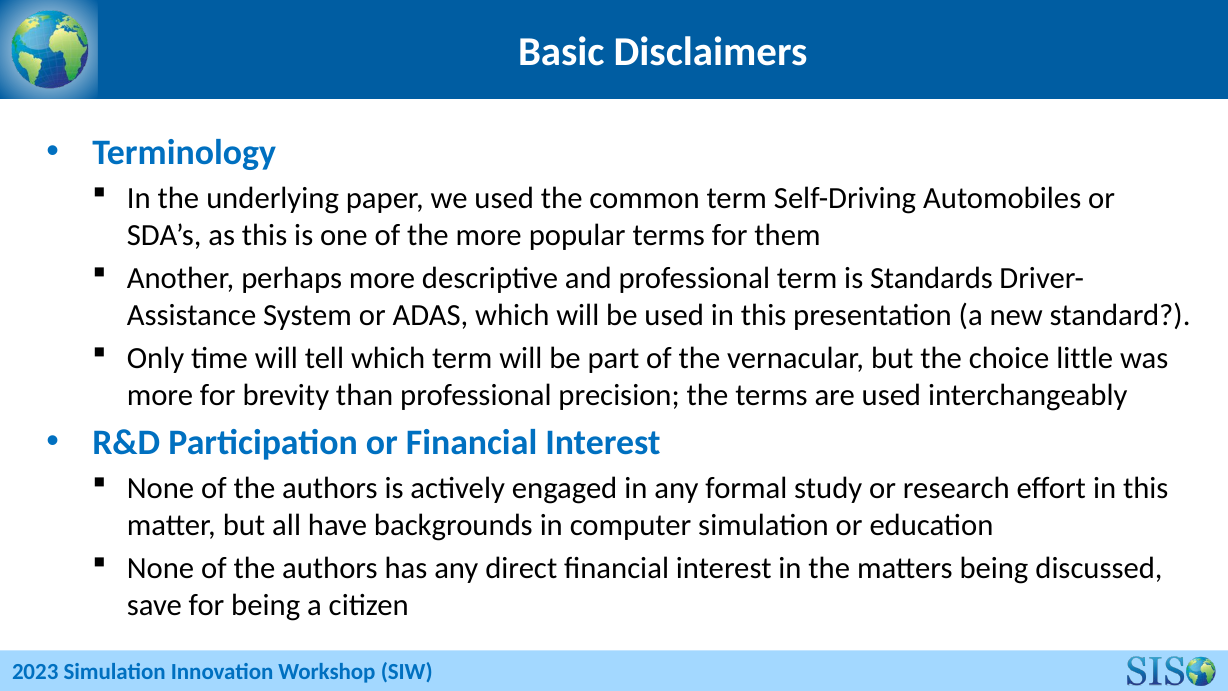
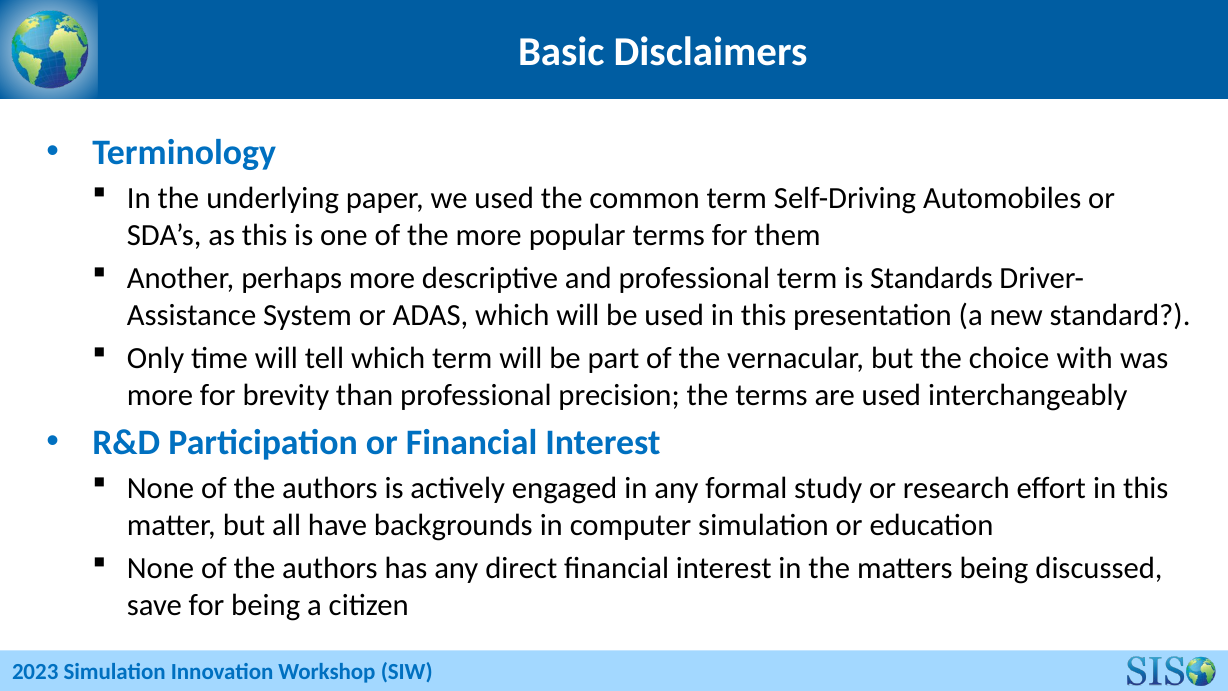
little: little -> with
